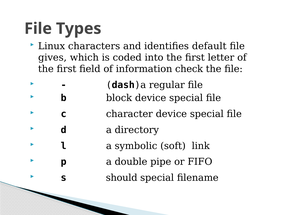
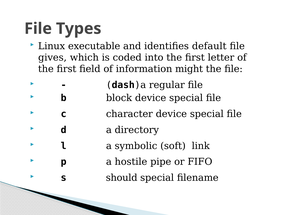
characters: characters -> executable
check: check -> might
double: double -> hostile
